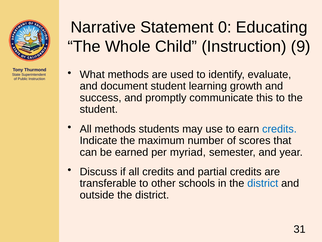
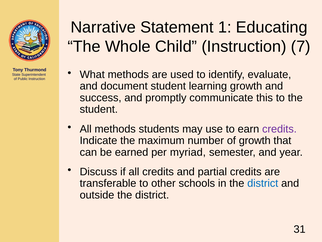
0: 0 -> 1
9: 9 -> 7
credits at (279, 129) colour: blue -> purple
of scores: scores -> growth
